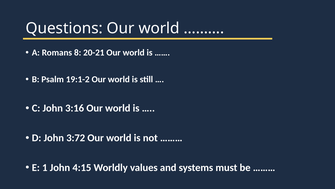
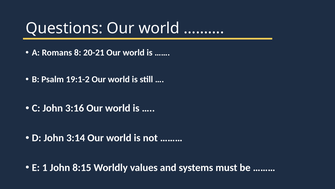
3:72: 3:72 -> 3:14
4:15: 4:15 -> 8:15
